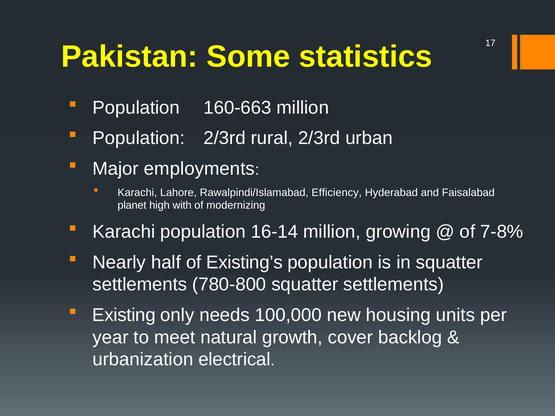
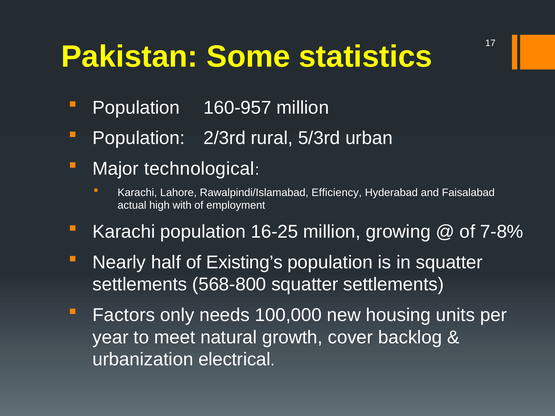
160-663: 160-663 -> 160-957
rural 2/3rd: 2/3rd -> 5/3rd
employments: employments -> technological
planet: planet -> actual
modernizing: modernizing -> employment
16-14: 16-14 -> 16-25
780-800: 780-800 -> 568-800
Existing: Existing -> Factors
